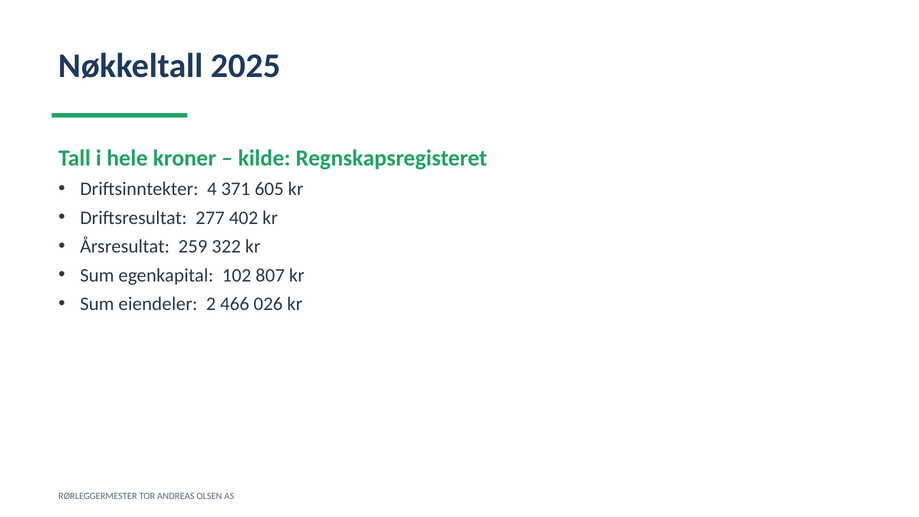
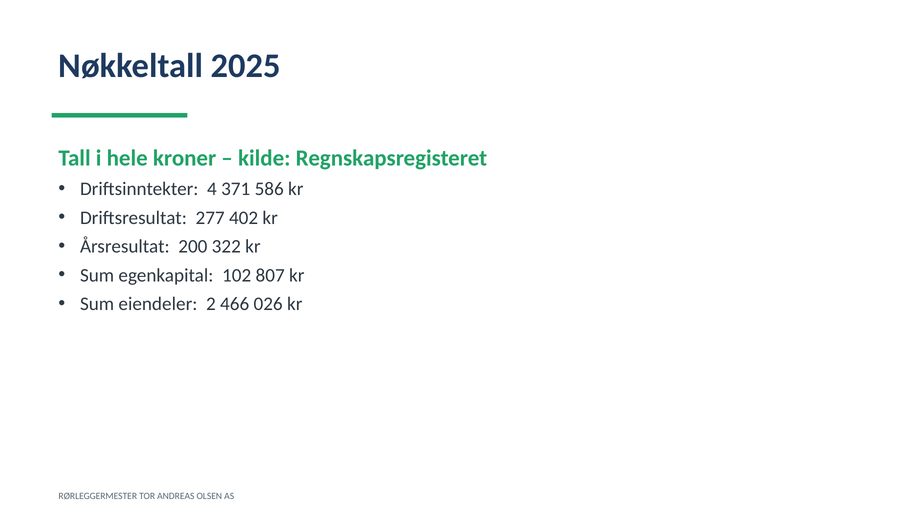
605: 605 -> 586
259: 259 -> 200
